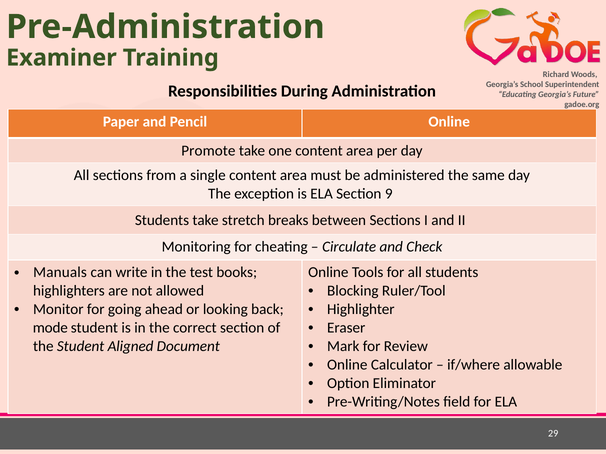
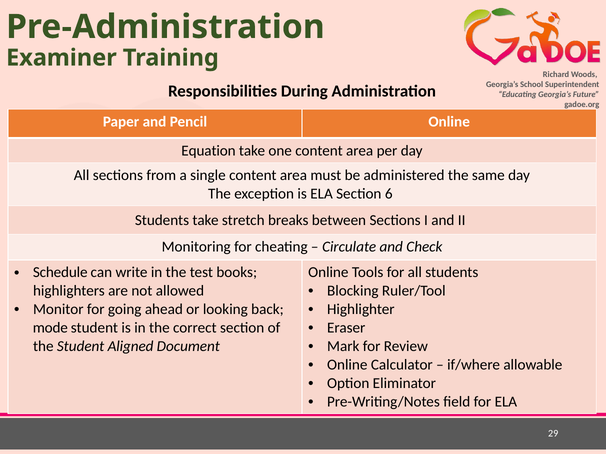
Promote: Promote -> Equation
9: 9 -> 6
Manuals: Manuals -> Schedule
